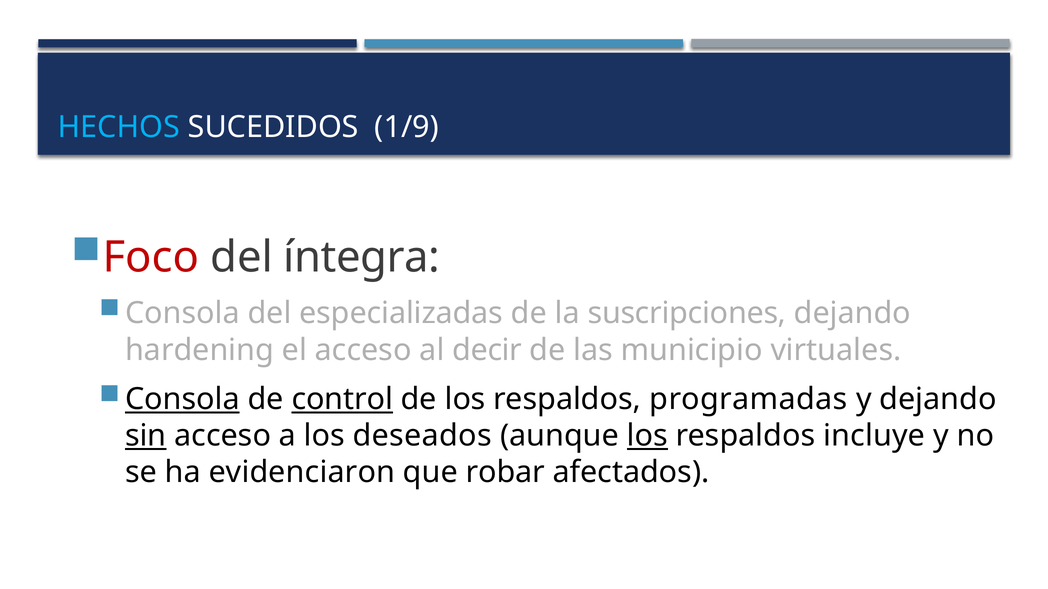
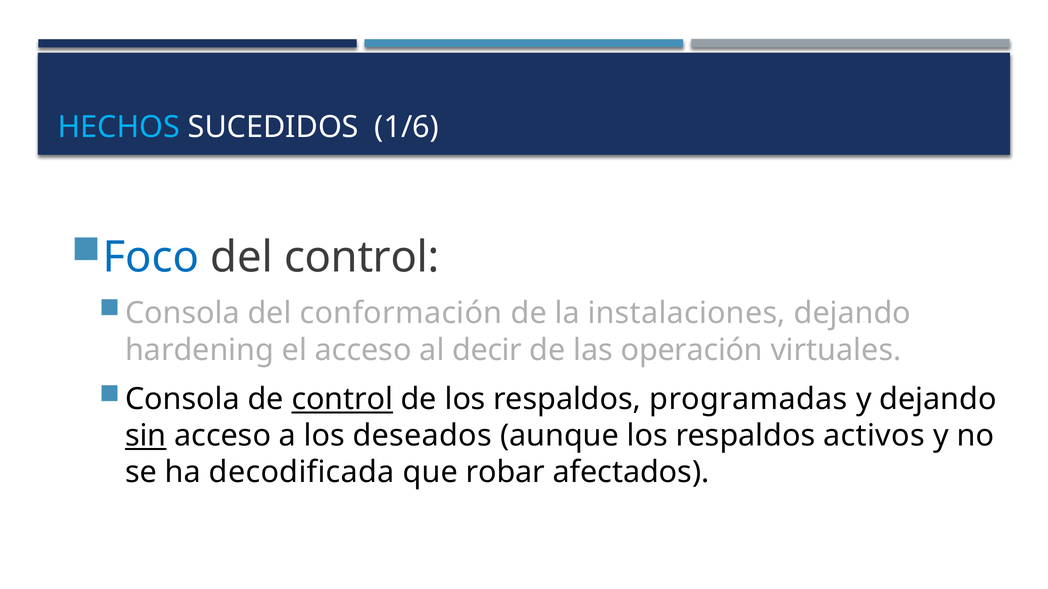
1/9: 1/9 -> 1/6
Foco colour: red -> blue
del íntegra: íntegra -> control
especializadas: especializadas -> conformación
suscripciones: suscripciones -> instalaciones
municipio: municipio -> operación
Consola at (182, 400) underline: present -> none
los at (647, 436) underline: present -> none
incluye: incluye -> activos
evidenciaron: evidenciaron -> decodificada
